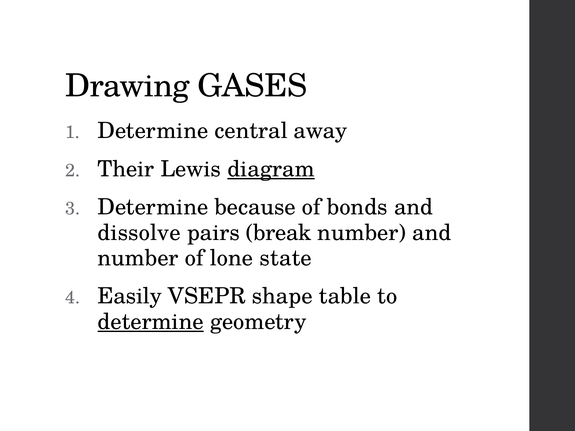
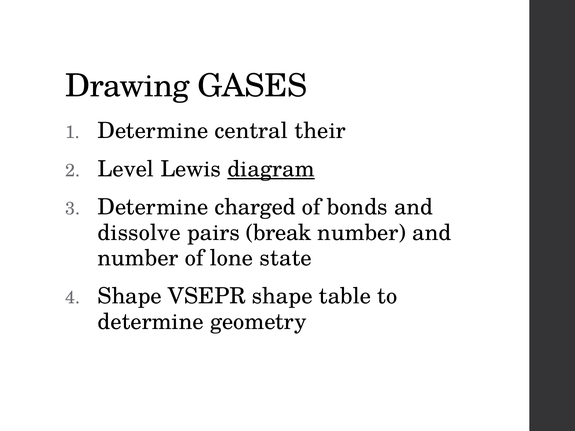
away: away -> their
Their: Their -> Level
because: because -> charged
Easily at (130, 296): Easily -> Shape
determine at (151, 322) underline: present -> none
